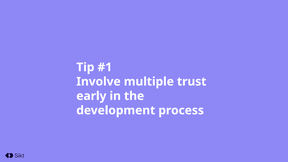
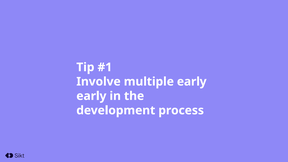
multiple trust: trust -> early
